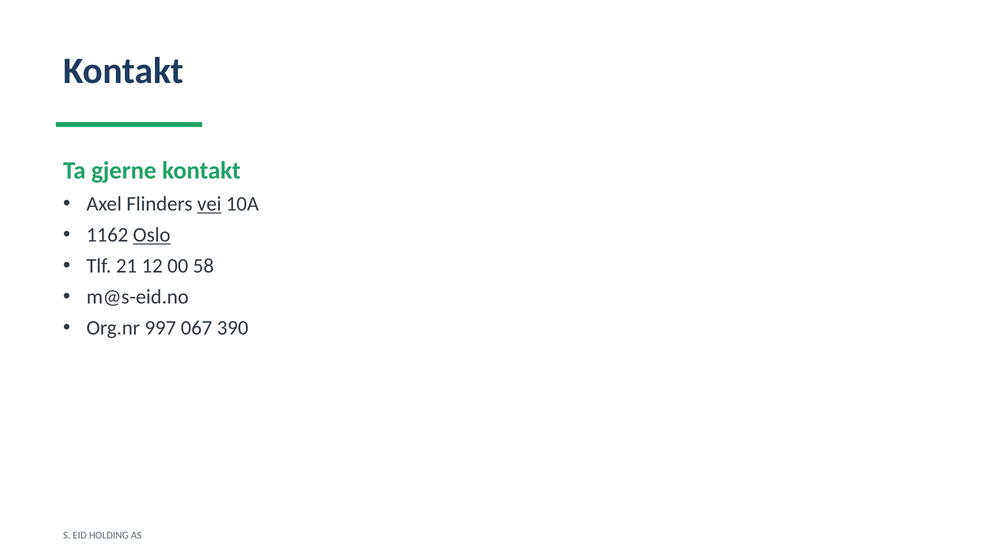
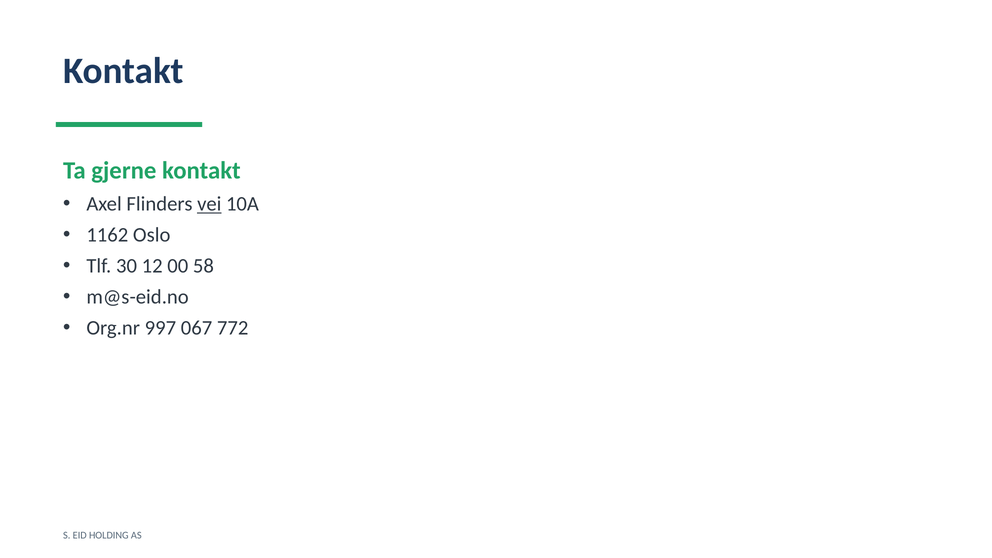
Oslo underline: present -> none
21: 21 -> 30
390: 390 -> 772
